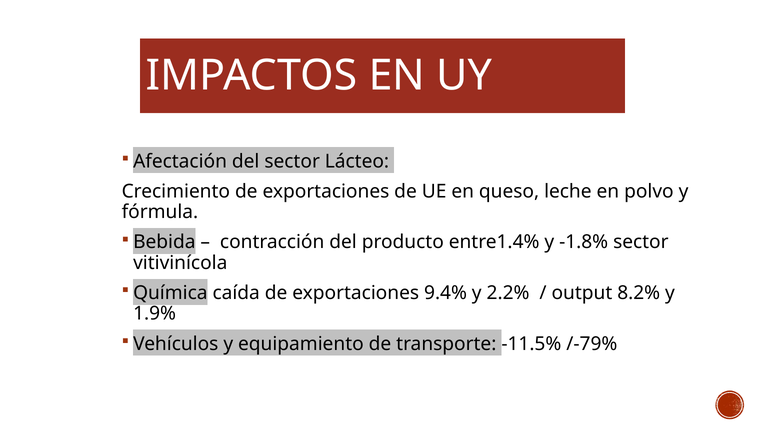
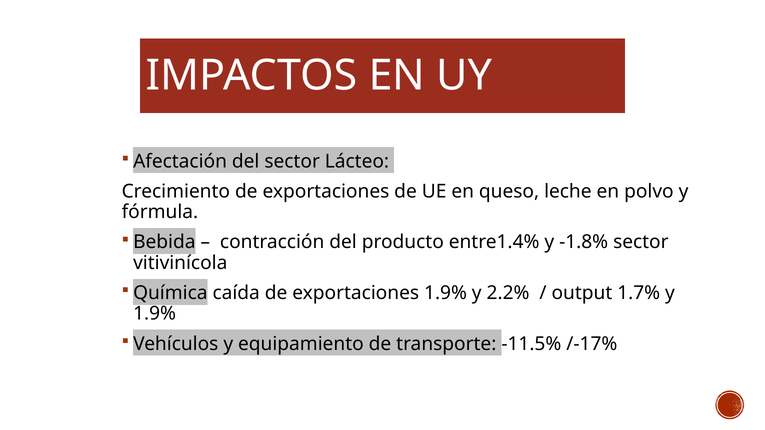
exportaciones 9.4%: 9.4% -> 1.9%
8.2%: 8.2% -> 1.7%
/-79%: /-79% -> /-17%
